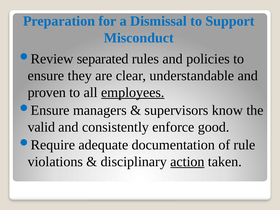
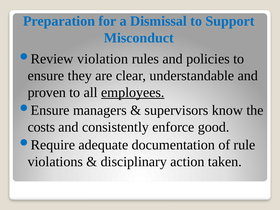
separated: separated -> violation
valid: valid -> costs
action underline: present -> none
